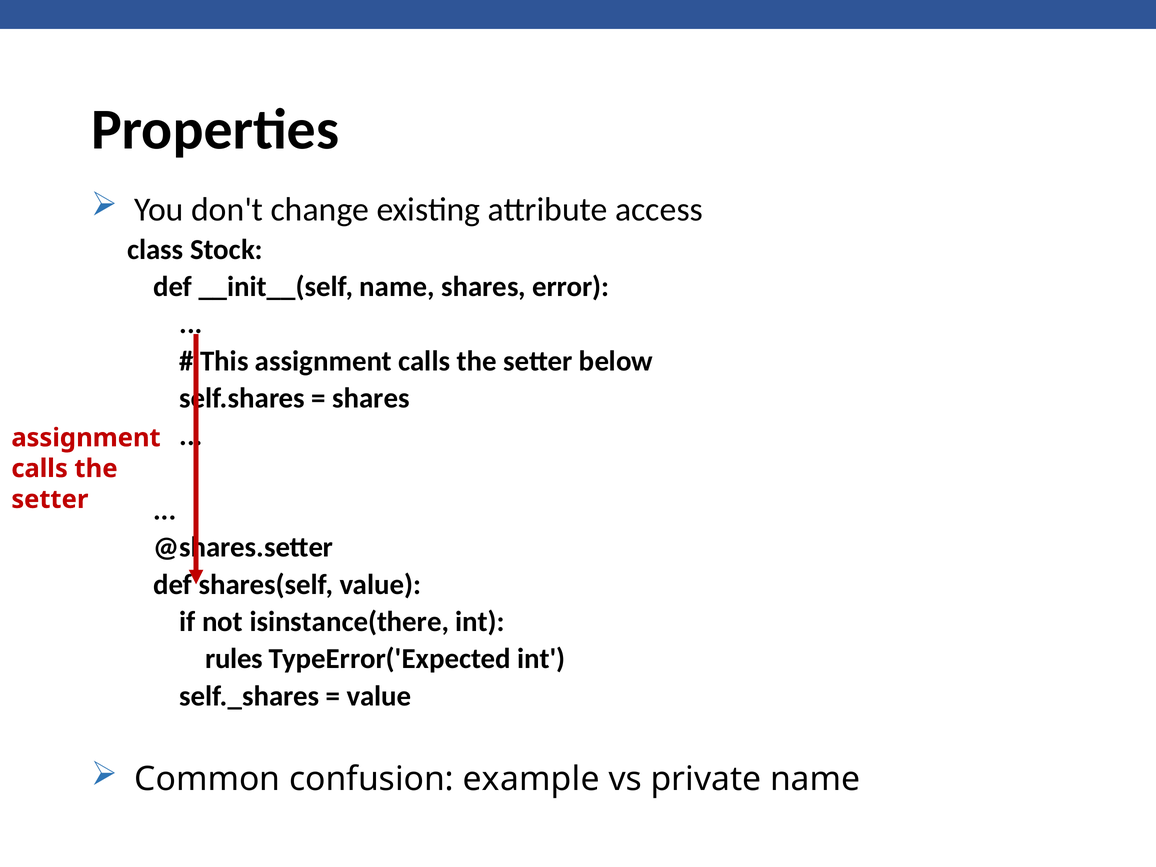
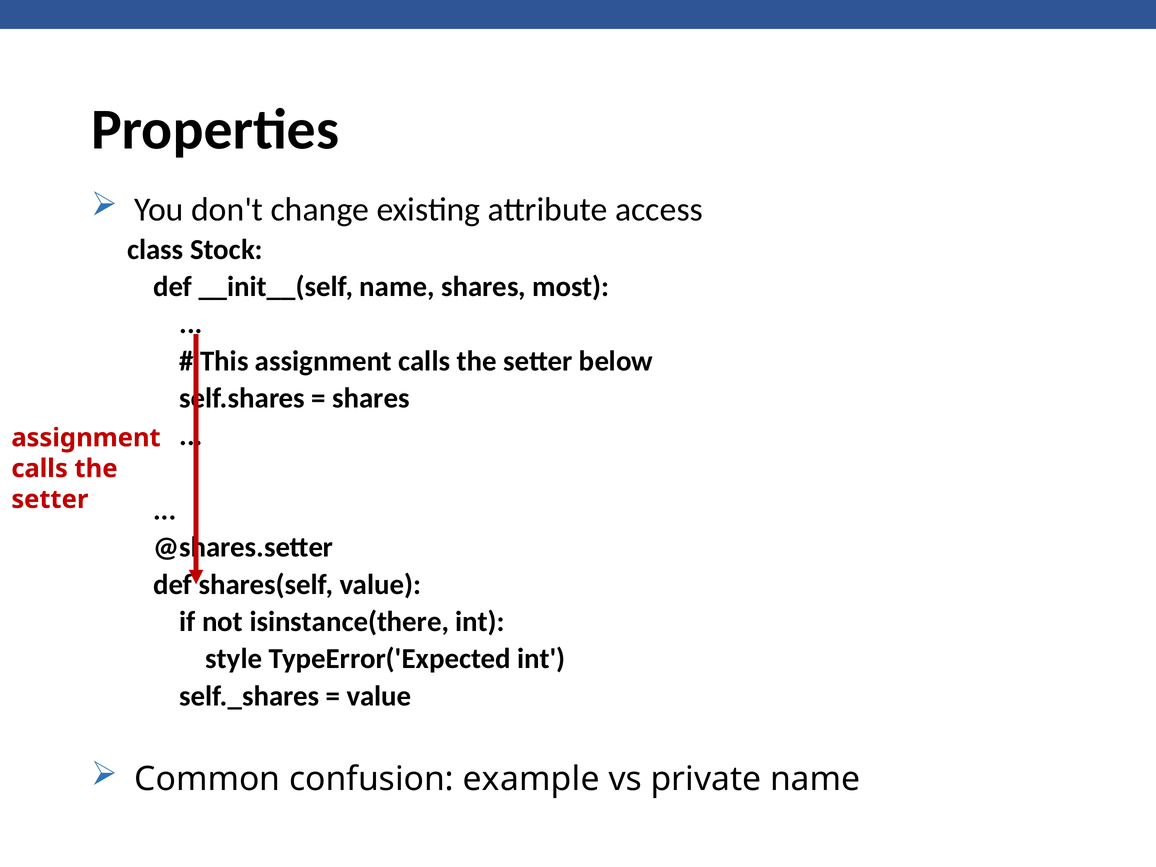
error: error -> most
rules: rules -> style
